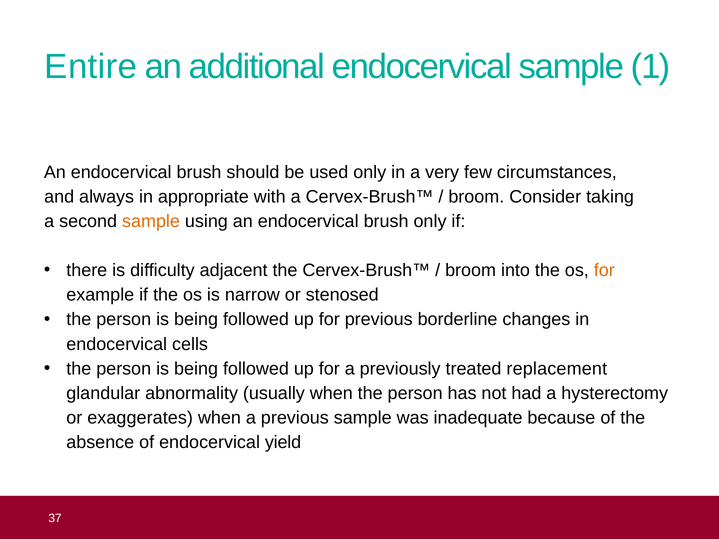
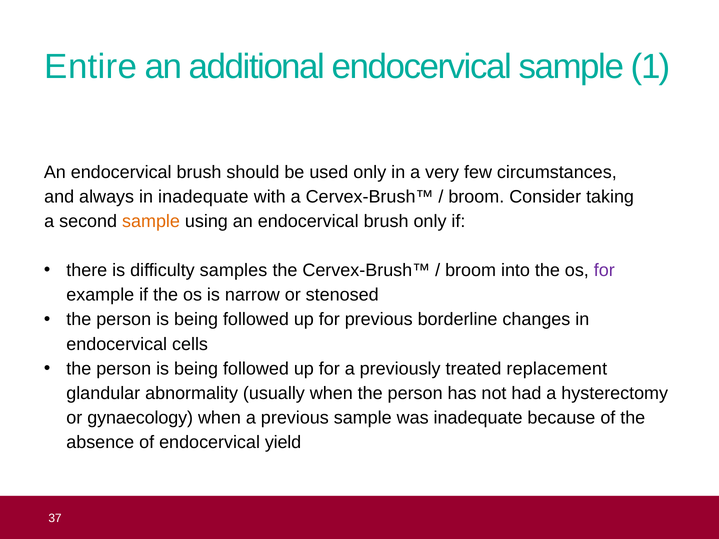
in appropriate: appropriate -> inadequate
difficulty adjacent: adjacent -> samples
for at (604, 271) colour: orange -> purple
exaggerates: exaggerates -> gynaecology
